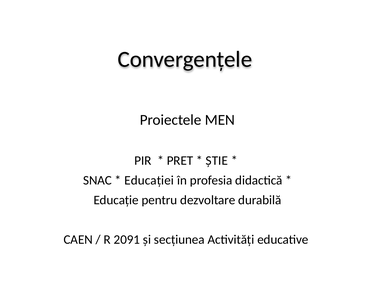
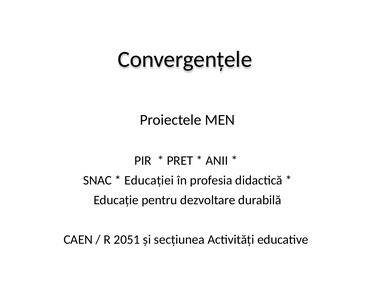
ȘTIE: ȘTIE -> ANII
2091: 2091 -> 2051
